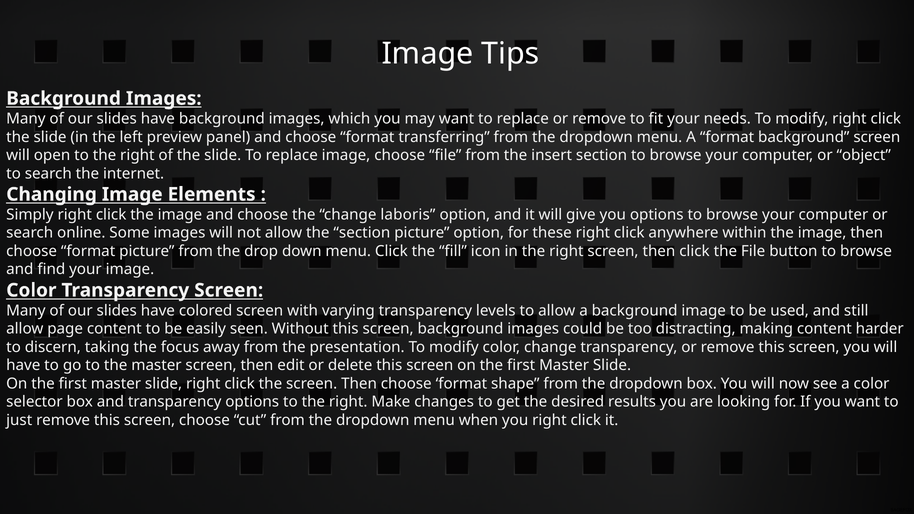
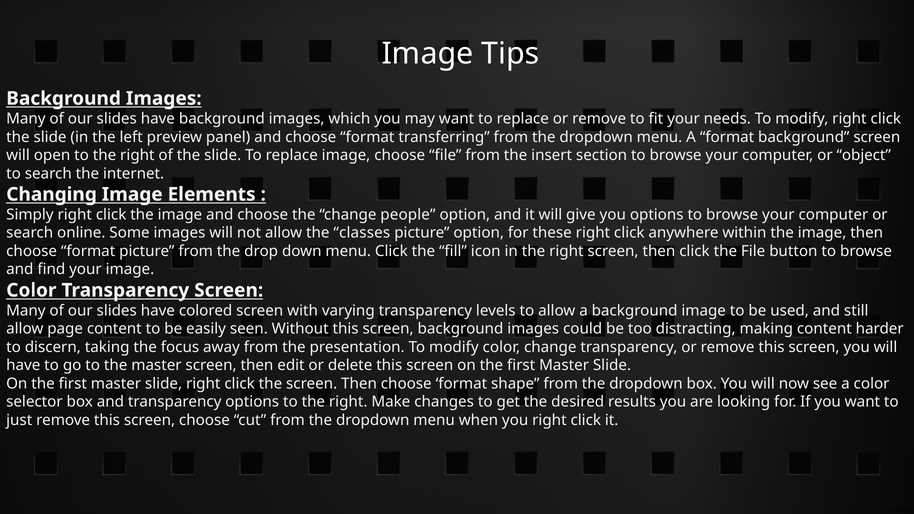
laboris: laboris -> people
the section: section -> classes
